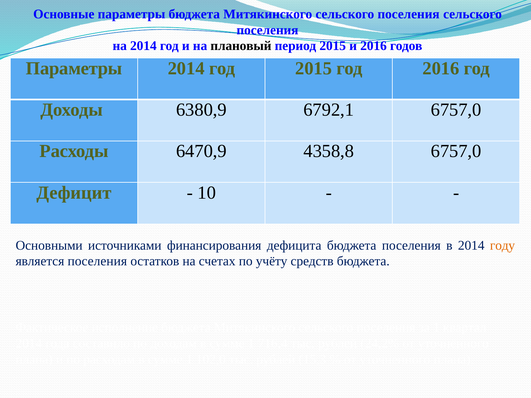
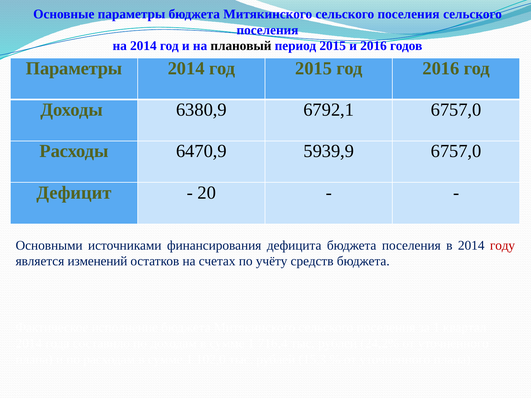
4358,8: 4358,8 -> 5939,9
10: 10 -> 20
году colour: orange -> red
является поселения: поселения -> изменений
